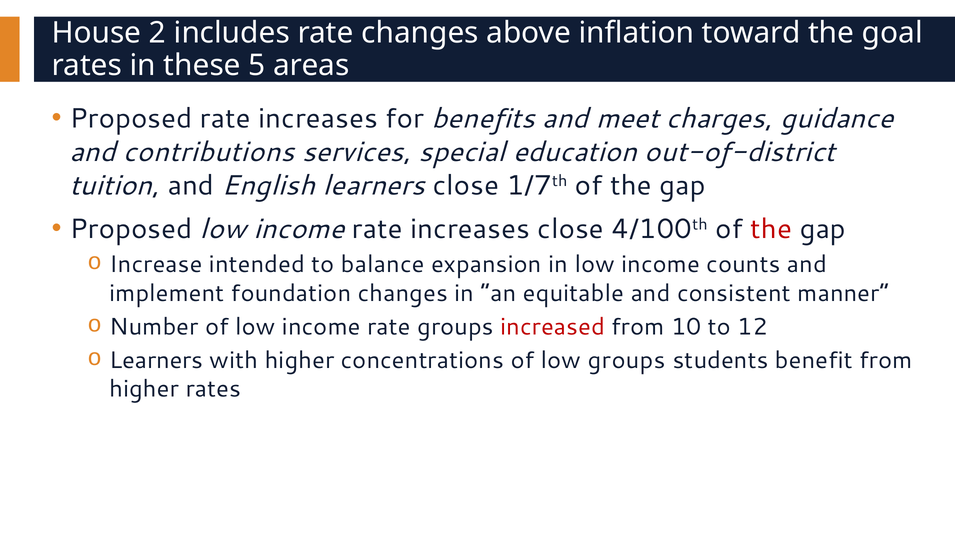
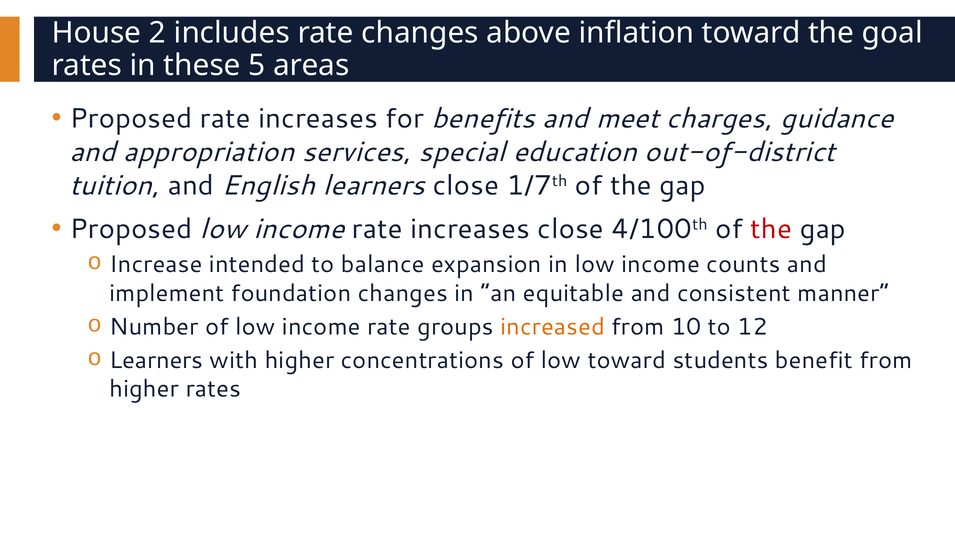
contributions: contributions -> appropriation
increased colour: red -> orange
low groups: groups -> toward
